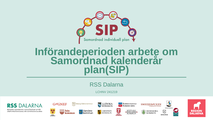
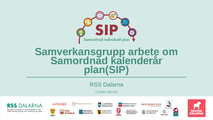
Införandeperioden: Införandeperioden -> Samverkansgrupp
